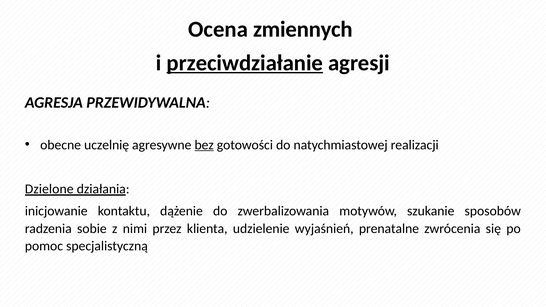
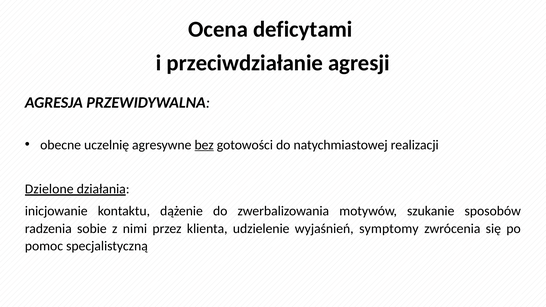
zmiennych: zmiennych -> deficytami
przeciwdziałanie underline: present -> none
prenatalne: prenatalne -> symptomy
